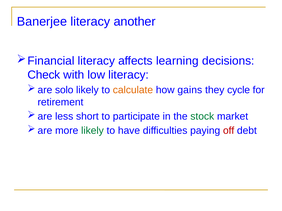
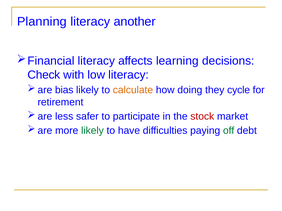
Banerjee: Banerjee -> Planning
solo: solo -> bias
gains: gains -> doing
short: short -> safer
stock colour: green -> red
off colour: red -> green
